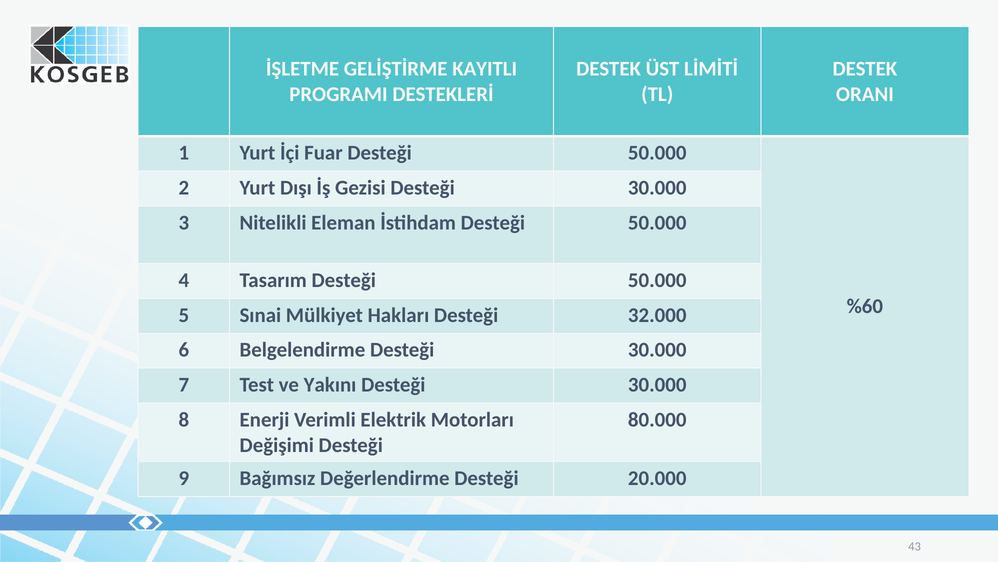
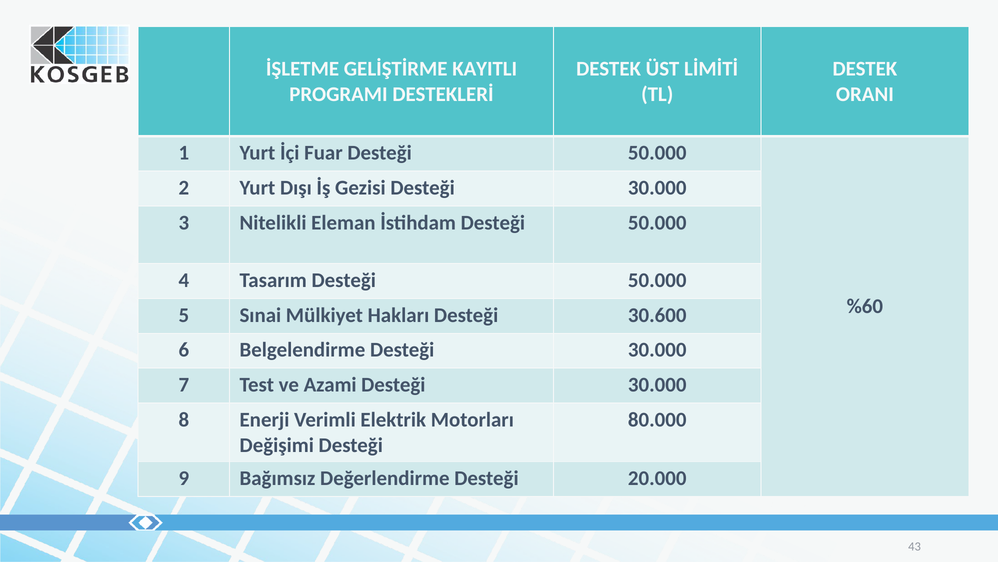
32.000: 32.000 -> 30.600
Yakını: Yakını -> Azami
